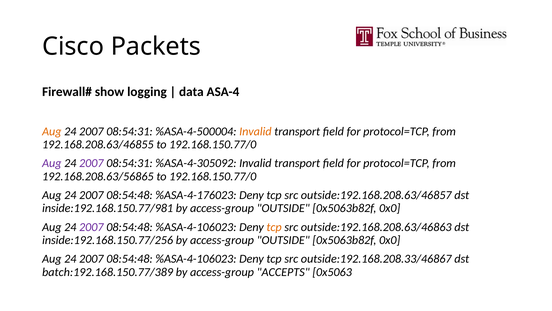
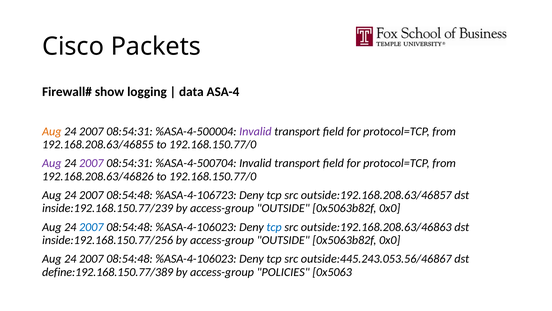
Invalid at (255, 131) colour: orange -> purple
%ASA-4-305092: %ASA-4-305092 -> %ASA-4-500704
192.168.208.63/56865: 192.168.208.63/56865 -> 192.168.208.63/46826
%ASA-4-176023: %ASA-4-176023 -> %ASA-4-106723
inside:192.168.150.77/981: inside:192.168.150.77/981 -> inside:192.168.150.77/239
2007 at (91, 227) colour: purple -> blue
tcp at (274, 227) colour: orange -> blue
outside:192.168.208.33/46867: outside:192.168.208.33/46867 -> outside:445.243.053.56/46867
batch:192.168.150.77/389: batch:192.168.150.77/389 -> define:192.168.150.77/389
ACCEPTS: ACCEPTS -> POLICIES
